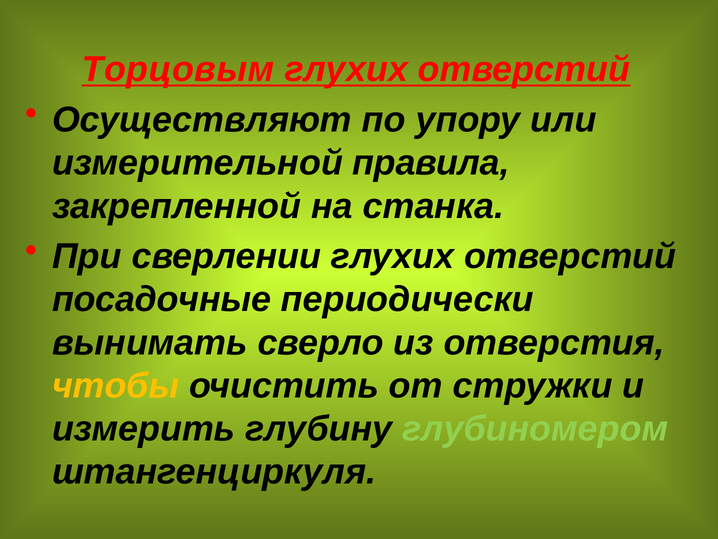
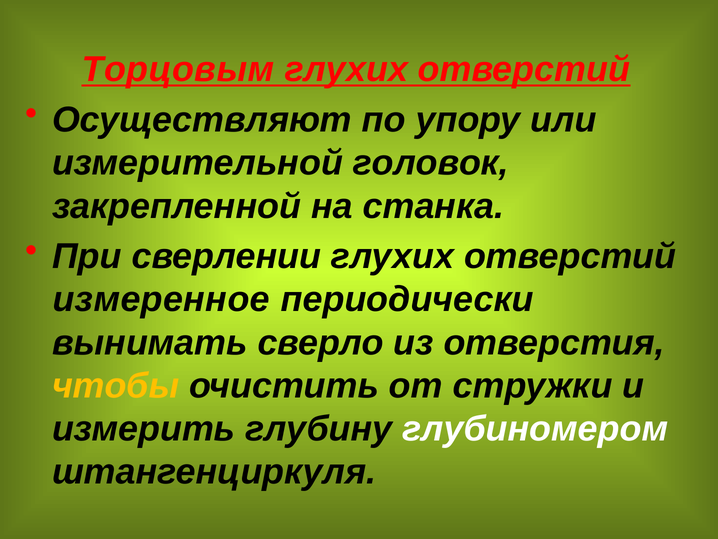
правила: правила -> головок
посадочные: посадочные -> измеренное
глубиномером colour: light green -> white
